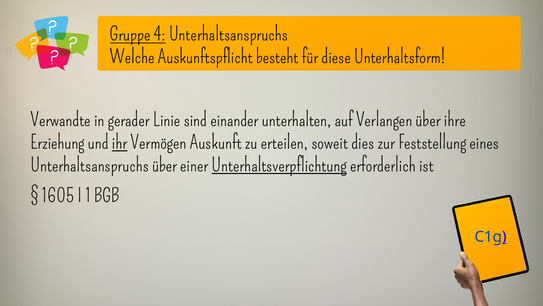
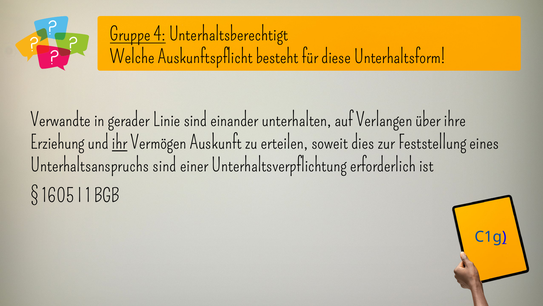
4 Unterhaltsanspruchs: Unterhaltsanspruchs -> Unterhaltsberechtigt
Unterhaltsanspruchs über: über -> sind
Unterhaltsverpflichtung underline: present -> none
